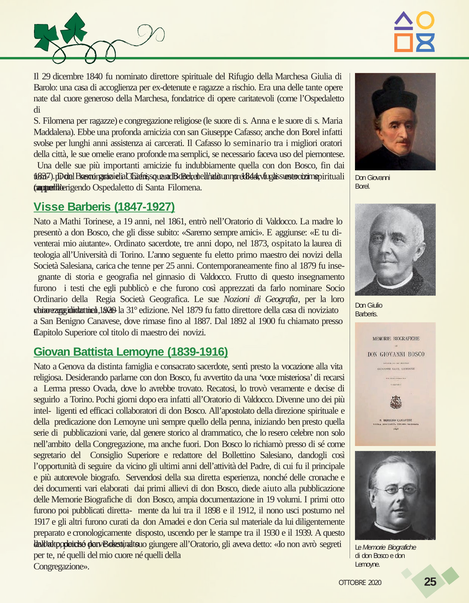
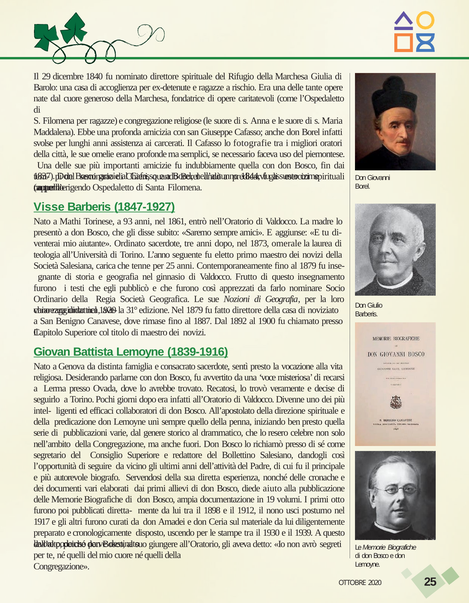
lo seminario: seminario -> fotografie
a 19: 19 -> 93
ospitato: ospitato -> omerale
